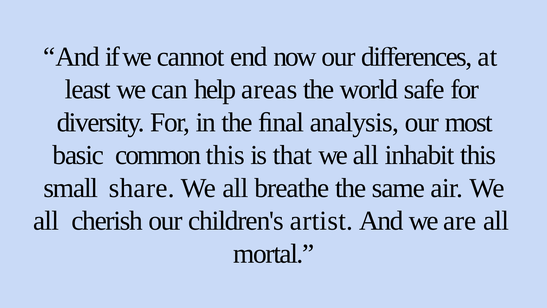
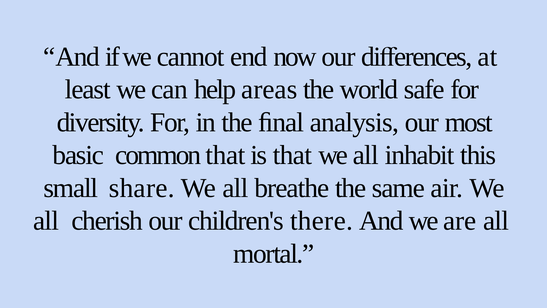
common this: this -> that
artist: artist -> there
